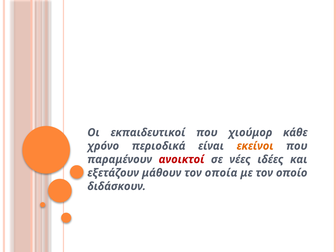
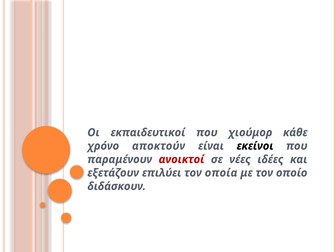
περιοδικά: περιοδικά -> αποκτούν
εκείνοι colour: orange -> black
μάθουν: μάθουν -> επιλύει
